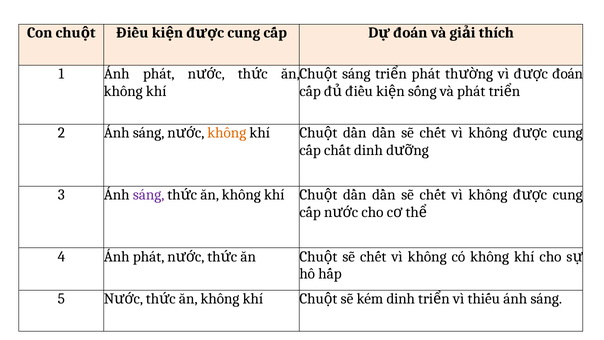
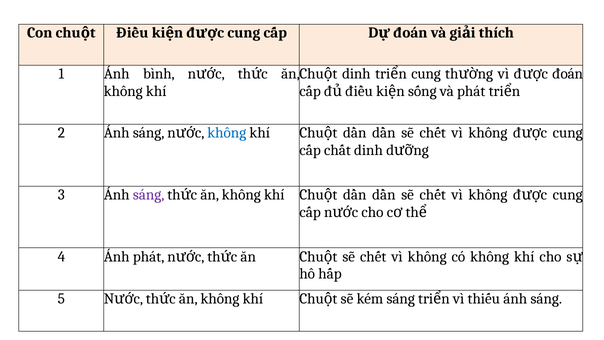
1 Ánh phát: phát -> bình
sáng at (356, 74): sáng -> dinh
phát at (426, 74): phát -> cung
không at (227, 133) colour: orange -> blue
kém dinh: dinh -> sáng
